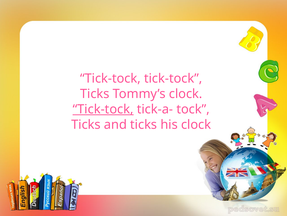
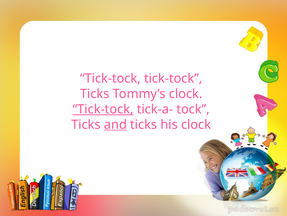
and underline: none -> present
